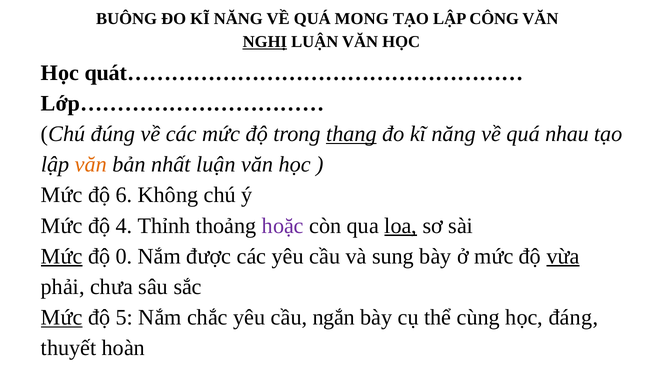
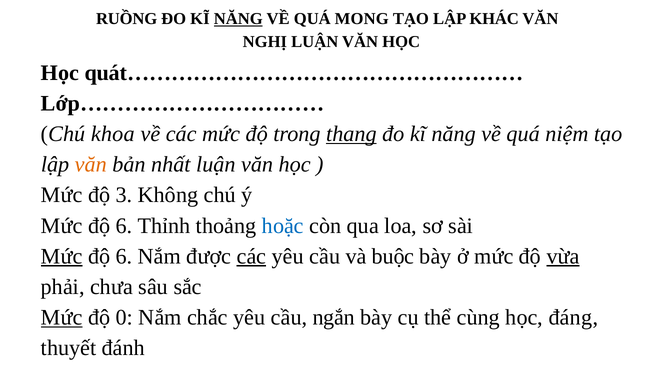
BUÔNG: BUÔNG -> RUỒNG
NĂNG at (238, 19) underline: none -> present
CÔNG: CÔNG -> KHÁC
NGHỊ underline: present -> none
đúng: đúng -> khoa
nhau: nhau -> niệm
6: 6 -> 3
4 at (124, 226): 4 -> 6
hoặc colour: purple -> blue
loa underline: present -> none
0 at (124, 256): 0 -> 6
các at (251, 256) underline: none -> present
sung: sung -> buộc
5: 5 -> 0
hoàn: hoàn -> đánh
